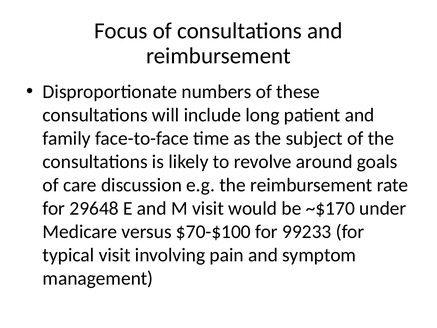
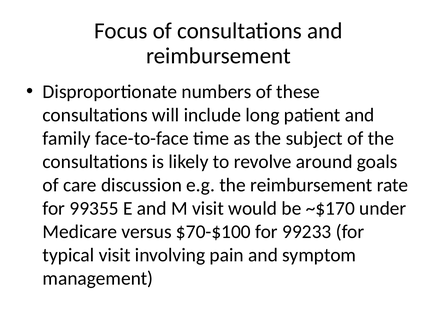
29648: 29648 -> 99355
